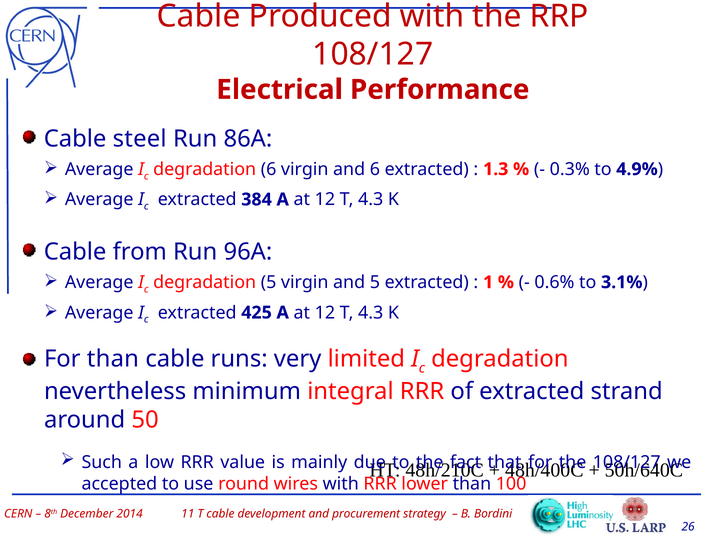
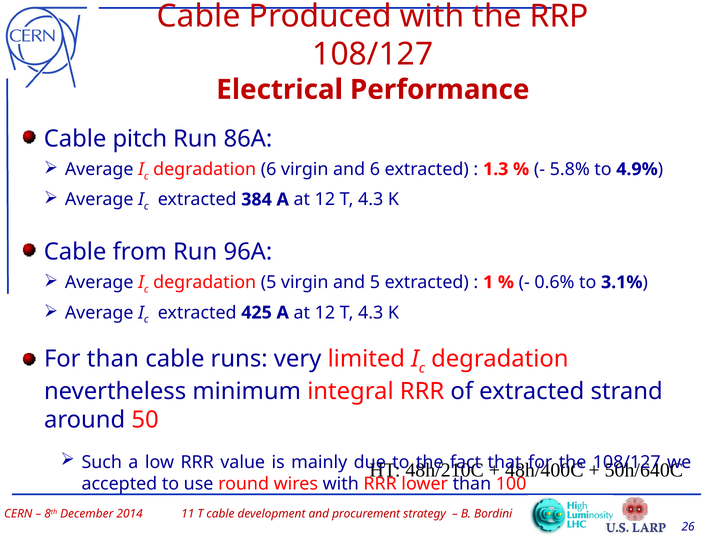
steel: steel -> pitch
0.3%: 0.3% -> 5.8%
